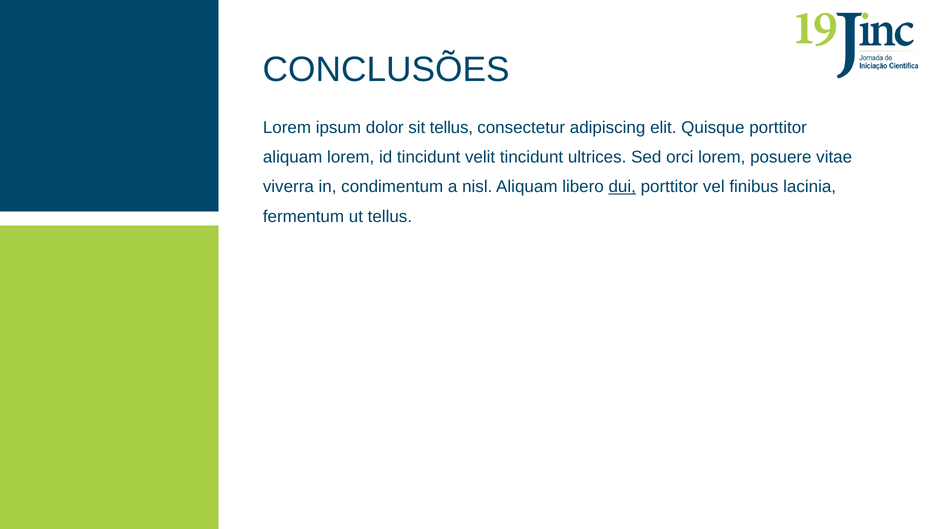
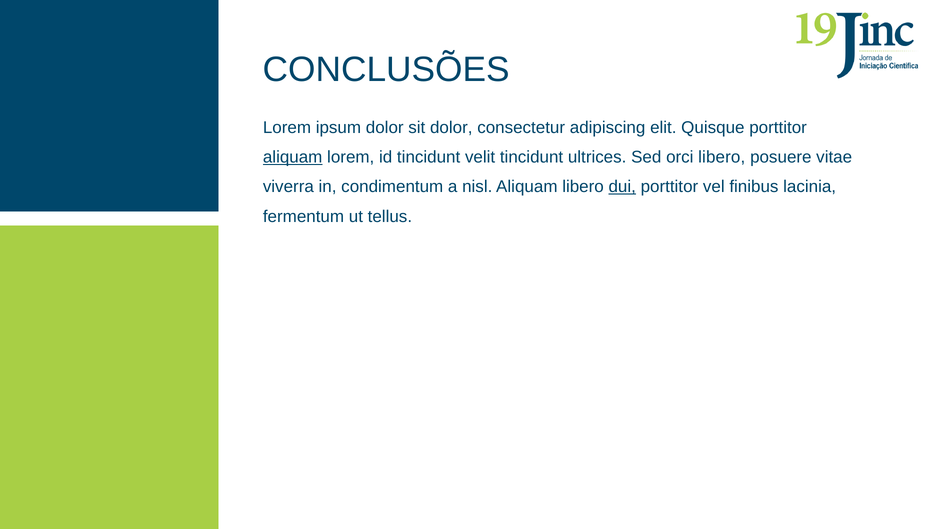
sit tellus: tellus -> dolor
aliquam at (293, 157) underline: none -> present
orci lorem: lorem -> libero
